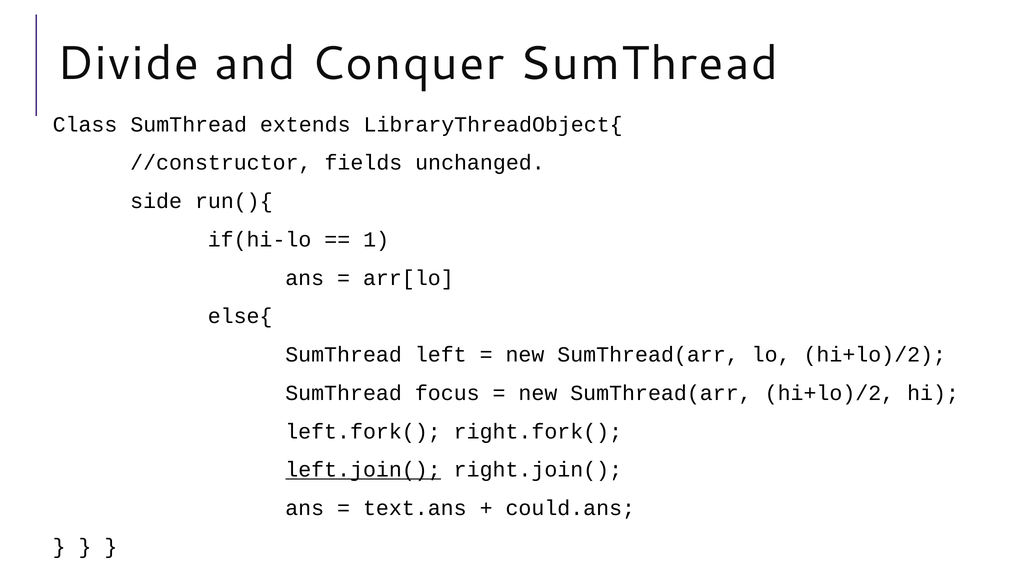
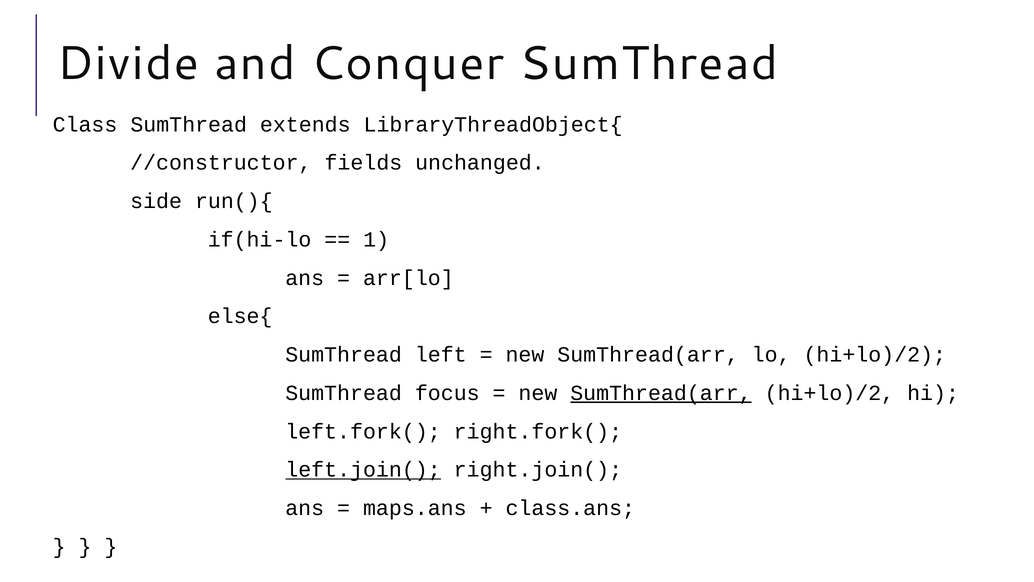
SumThread(arr at (661, 393) underline: none -> present
text.ans: text.ans -> maps.ans
could.ans: could.ans -> class.ans
